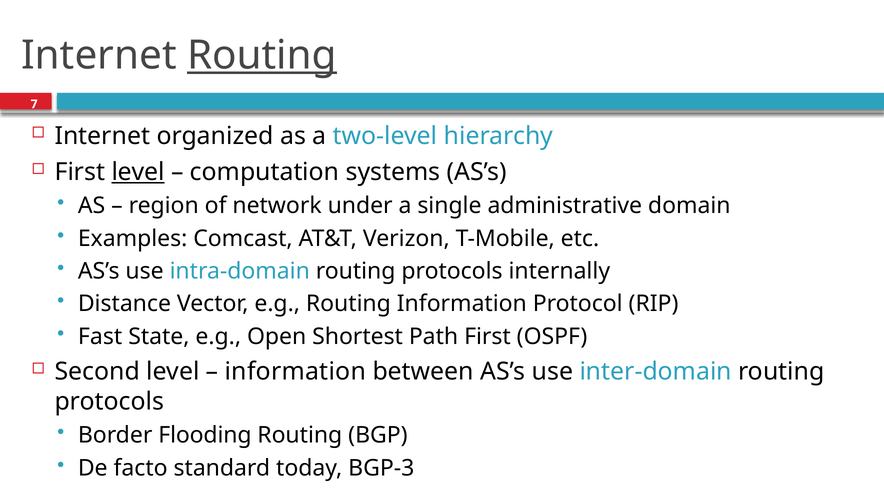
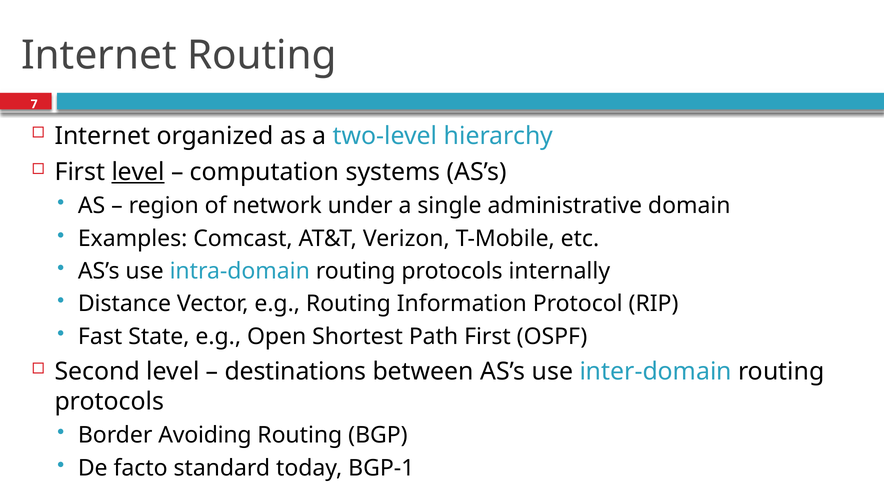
Routing at (262, 55) underline: present -> none
information at (295, 372): information -> destinations
Flooding: Flooding -> Avoiding
BGP-3: BGP-3 -> BGP-1
